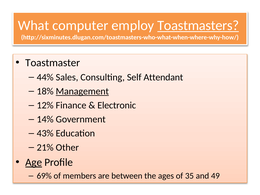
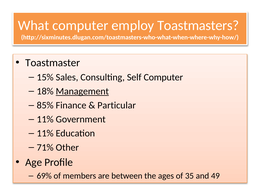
Toastmasters underline: present -> none
44%: 44% -> 15%
Self Attendant: Attendant -> Computer
12%: 12% -> 85%
Electronic: Electronic -> Particular
14% at (45, 119): 14% -> 11%
43% at (45, 133): 43% -> 11%
21%: 21% -> 71%
Age underline: present -> none
